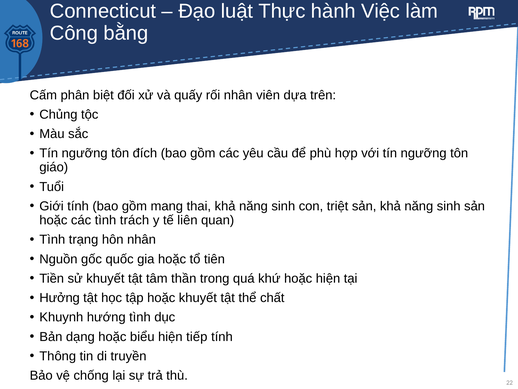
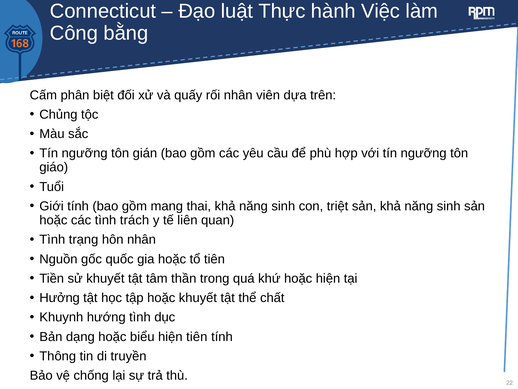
đích: đích -> gián
hiện tiếp: tiếp -> tiên
